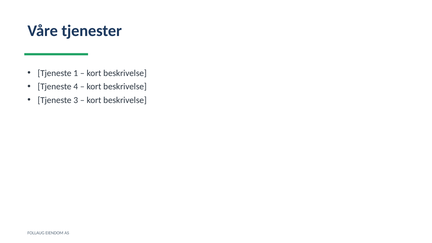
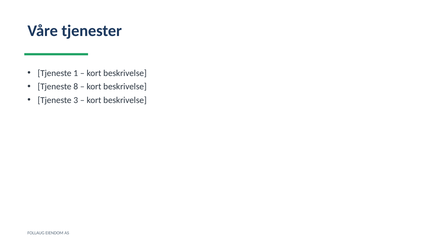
4: 4 -> 8
